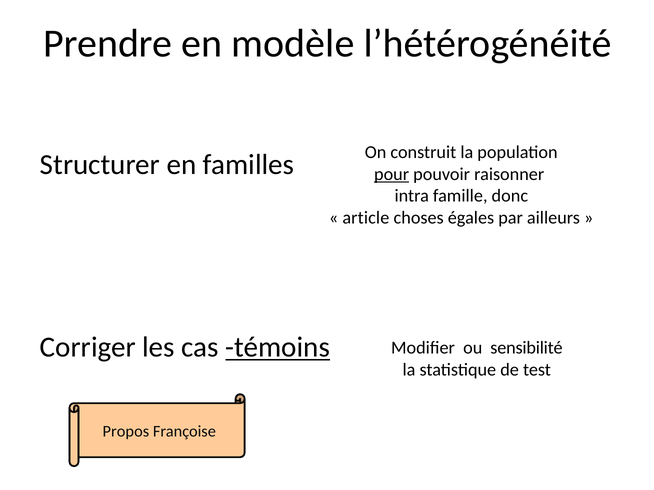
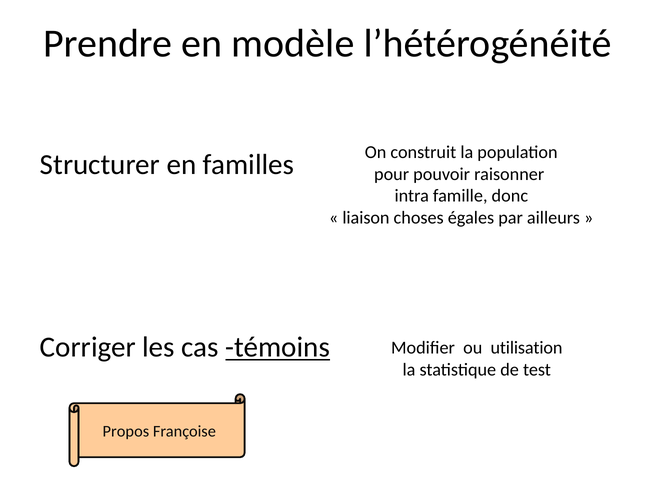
pour underline: present -> none
article: article -> liaison
sensibilité: sensibilité -> utilisation
